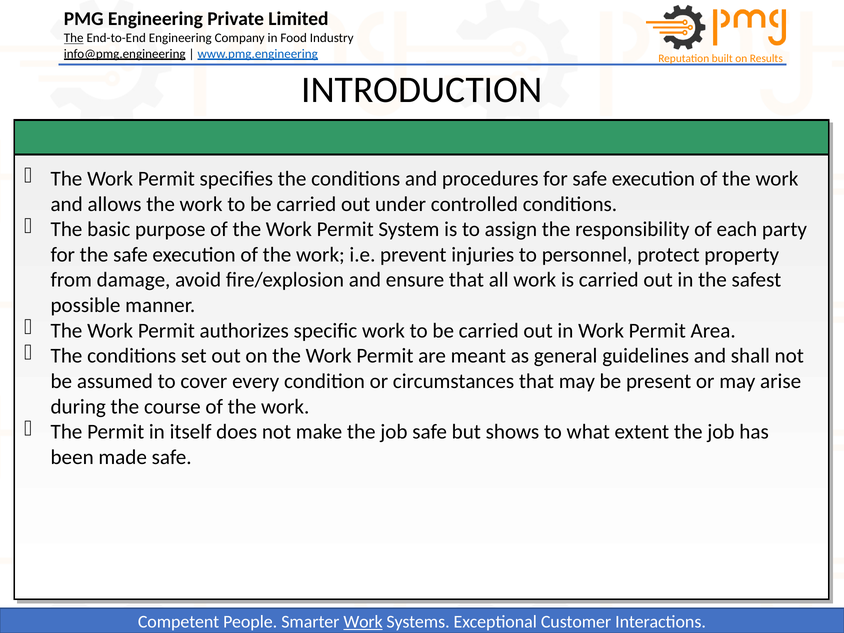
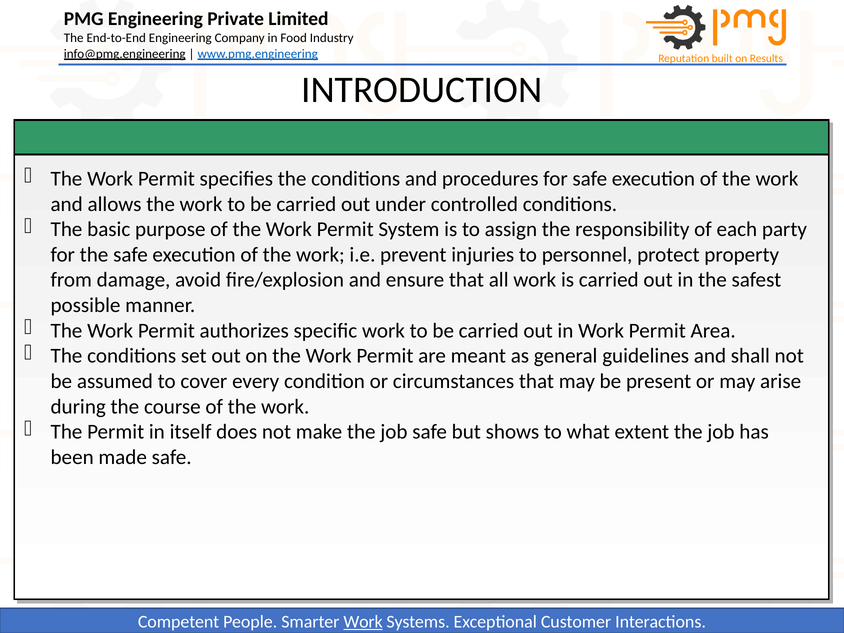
The at (74, 38) underline: present -> none
